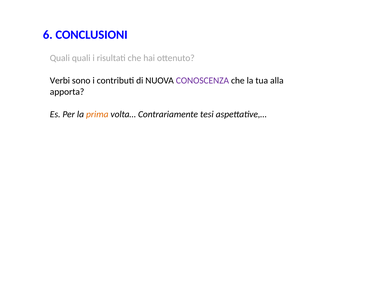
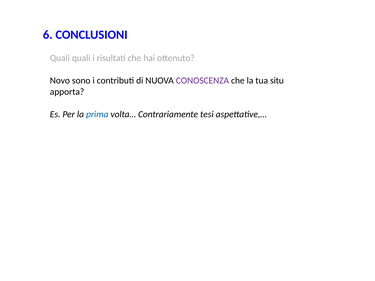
Verbi: Verbi -> Novo
alla: alla -> situ
prima colour: orange -> blue
